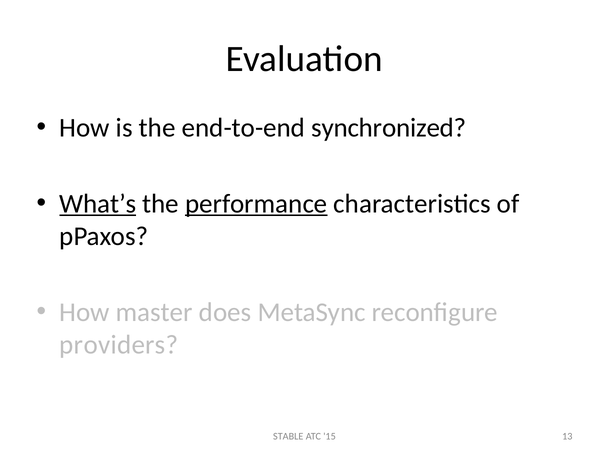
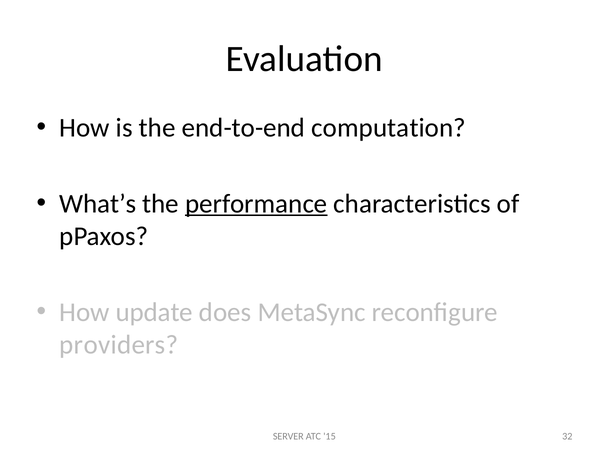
synchronized: synchronized -> computation
What’s underline: present -> none
master: master -> update
STABLE: STABLE -> SERVER
13: 13 -> 32
